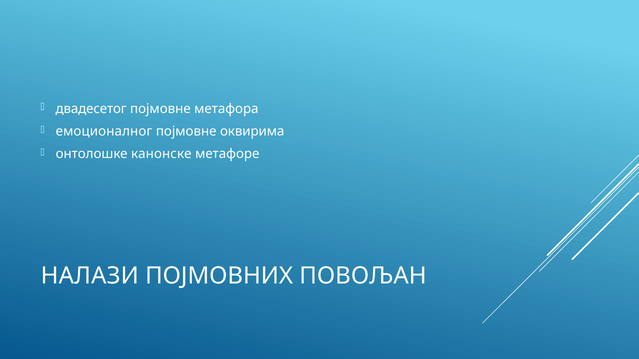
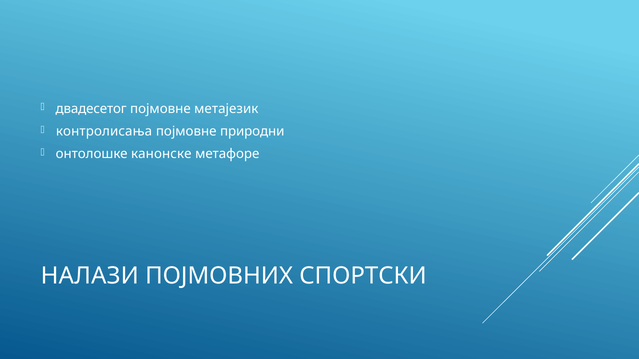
метафора: метафора -> метајезик
емоционалног: емоционалног -> контролисања
оквирима: оквирима -> природни
ПОВОЉАН: ПОВОЉАН -> СПОРТСКИ
